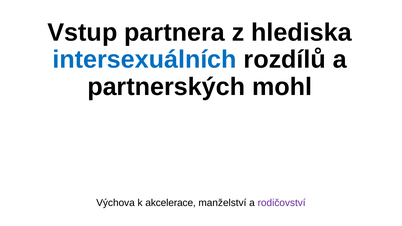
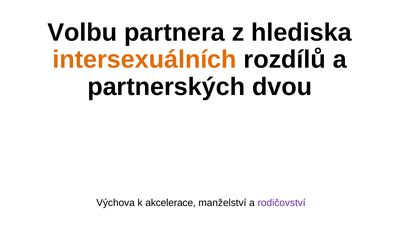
Vstup: Vstup -> Volbu
intersexuálních colour: blue -> orange
mohl: mohl -> dvou
